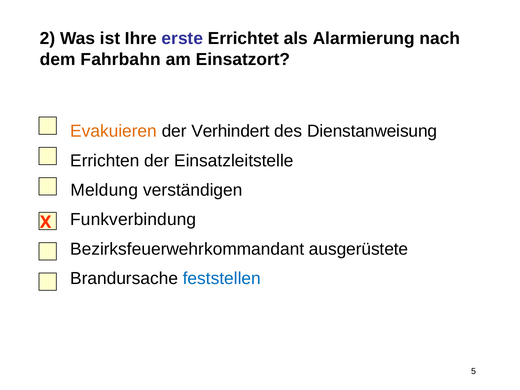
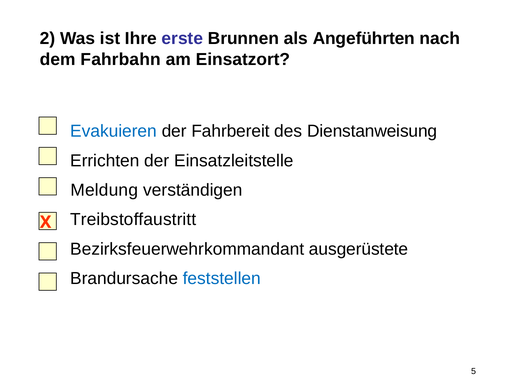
Errichtet: Errichtet -> Brunnen
Alarmierung: Alarmierung -> Angeführten
Evakuieren colour: orange -> blue
Verhindert: Verhindert -> Fahrbereit
Funkverbindung: Funkverbindung -> Treibstoffaustritt
